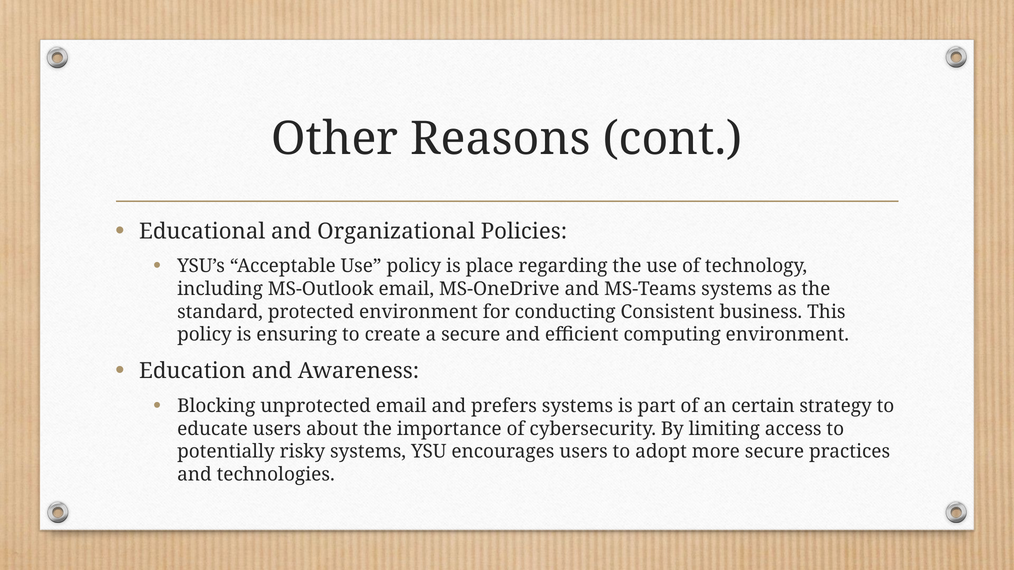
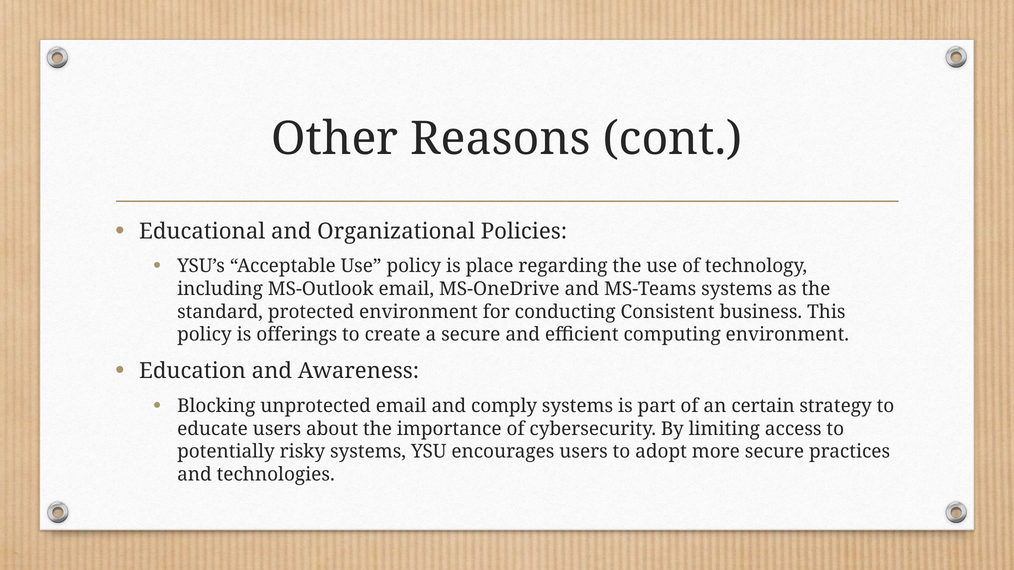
ensuring: ensuring -> offerings
prefers: prefers -> comply
